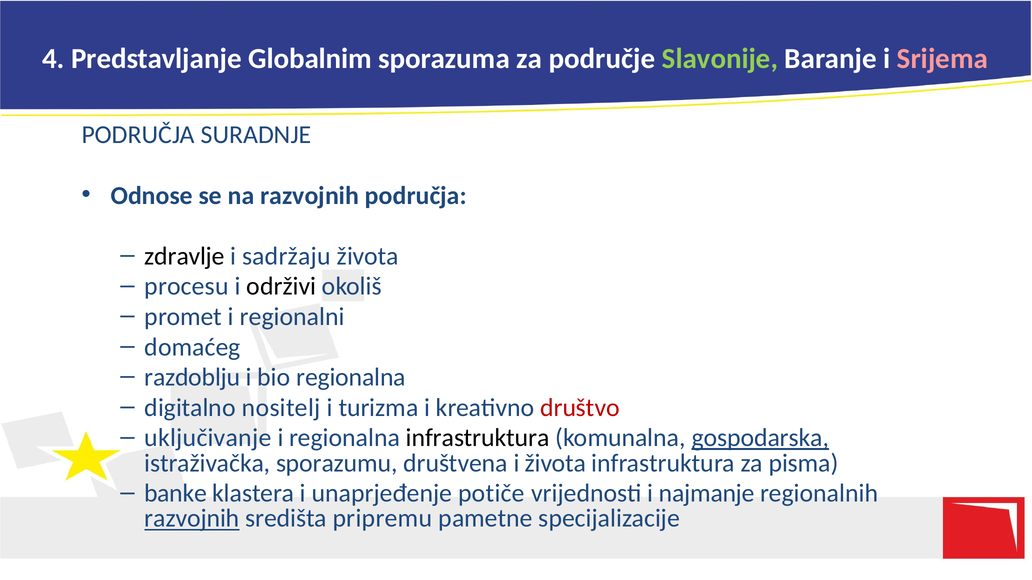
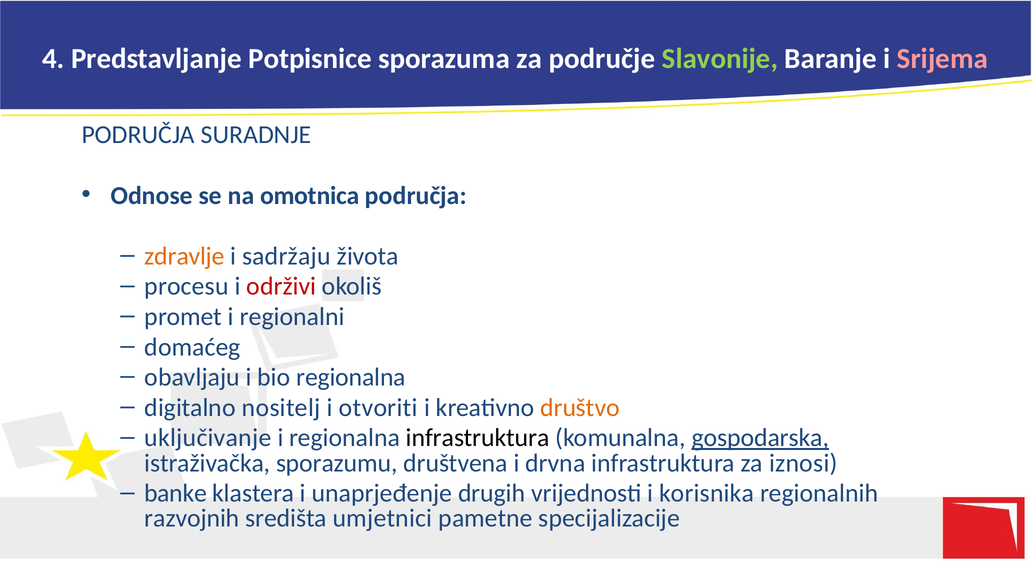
Globalnim: Globalnim -> Potpisnice
na razvojnih: razvojnih -> omotnica
zdravlje colour: black -> orange
održivi colour: black -> red
razdoblju: razdoblju -> obavljaju
turizma: turizma -> otvoriti
društvo colour: red -> orange
i života: života -> drvna
pisma: pisma -> iznosi
potiče: potiče -> drugih
najmanje: najmanje -> korisnika
razvojnih at (192, 519) underline: present -> none
pripremu: pripremu -> umjetnici
